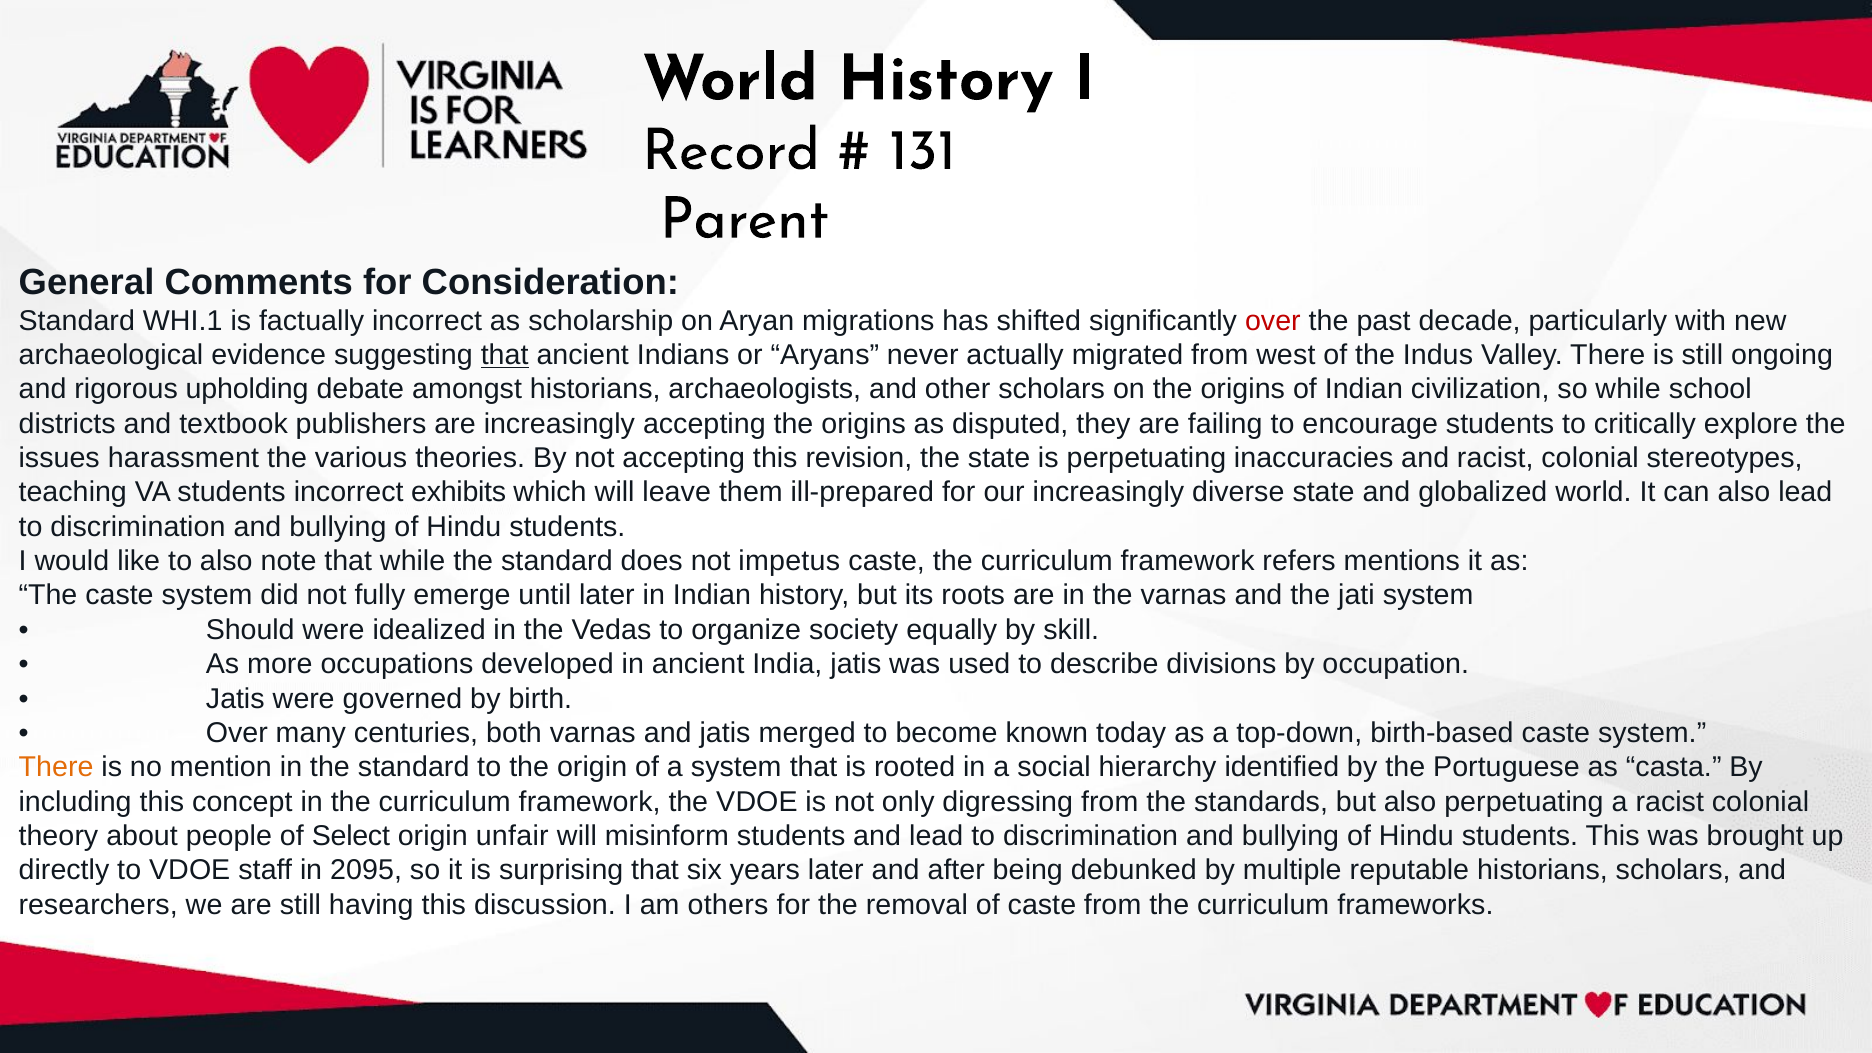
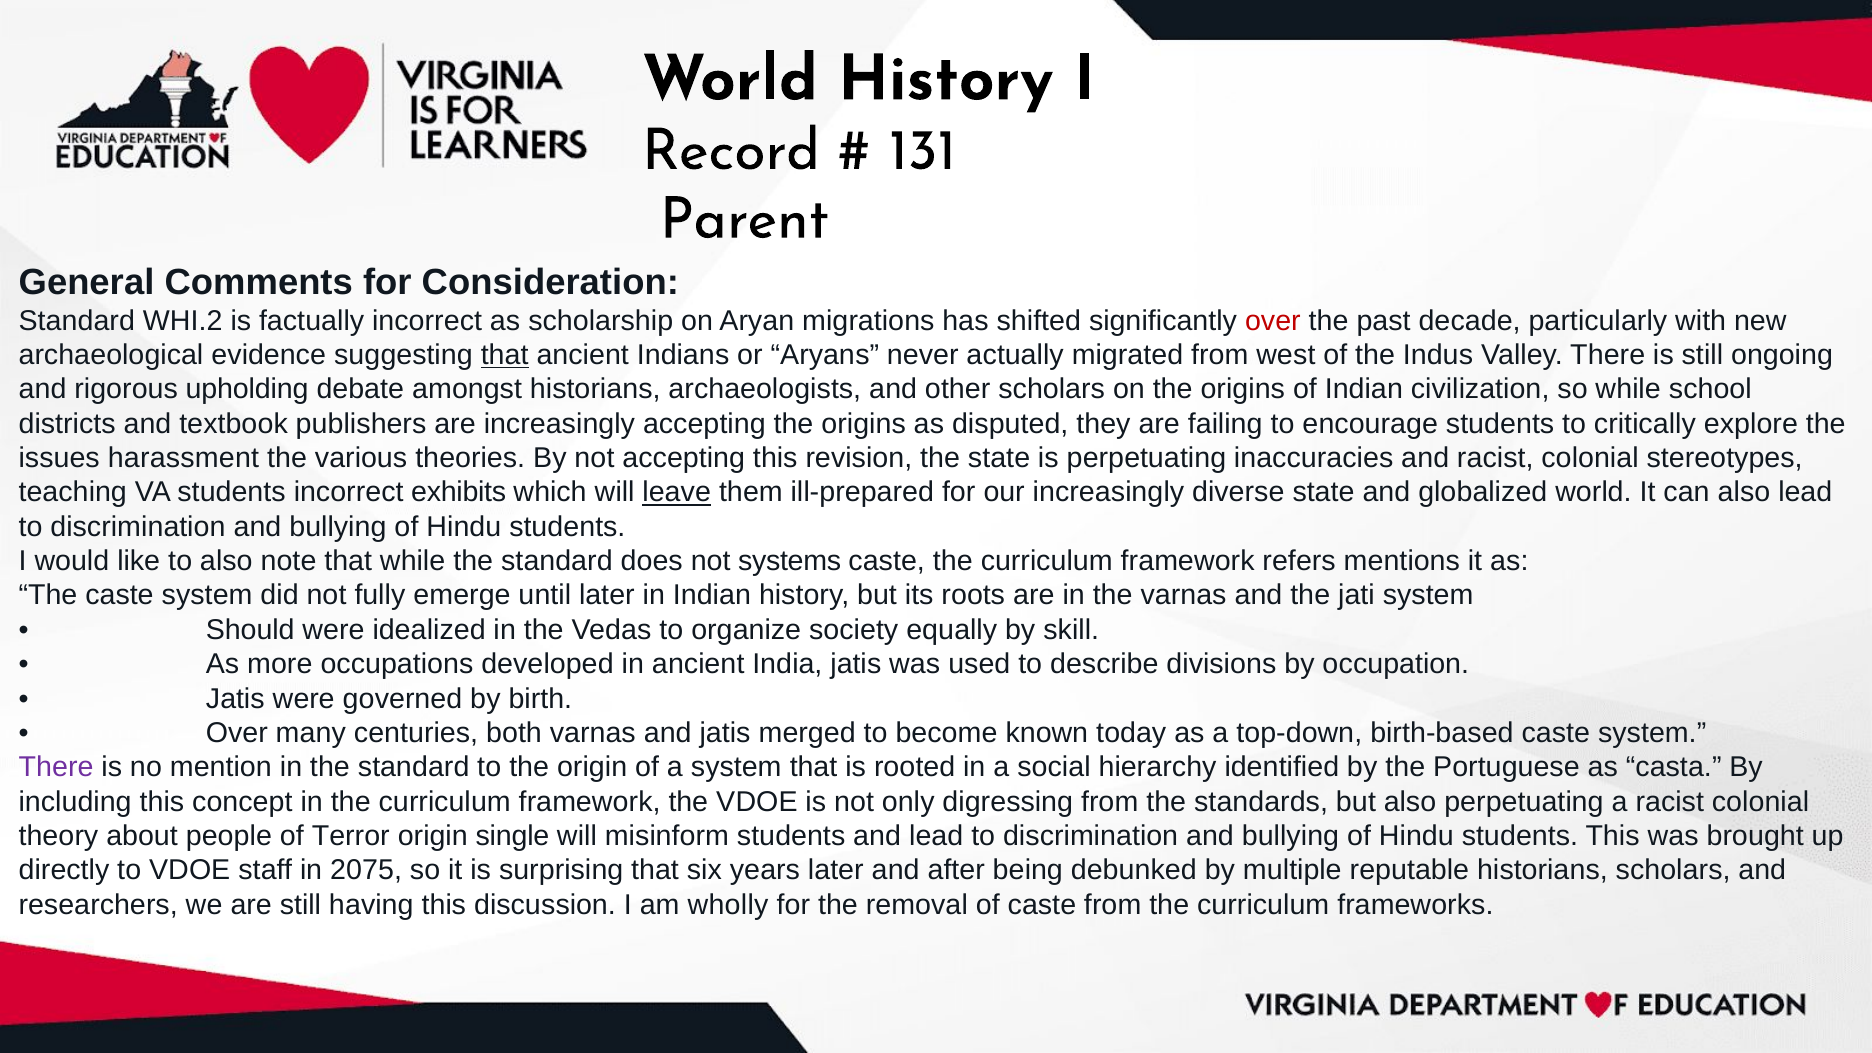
WHI.1: WHI.1 -> WHI.2
leave underline: none -> present
impetus: impetus -> systems
There at (56, 767) colour: orange -> purple
Select: Select -> Terror
unfair: unfair -> single
2095: 2095 -> 2075
others: others -> wholly
